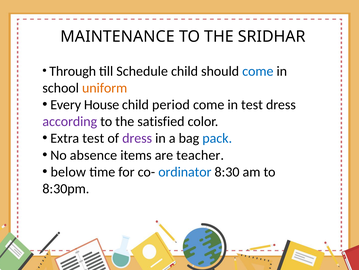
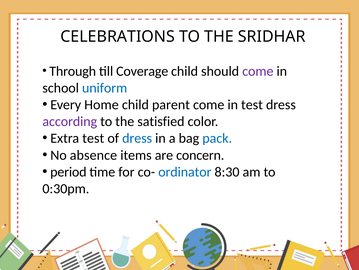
MAINTENANCE: MAINTENANCE -> CELEBRATIONS
Schedule: Schedule -> Coverage
come at (258, 71) colour: blue -> purple
uniform colour: orange -> blue
House: House -> Home
period: period -> parent
dress at (137, 138) colour: purple -> blue
teacher: teacher -> concern
below: below -> period
8:30pm: 8:30pm -> 0:30pm
